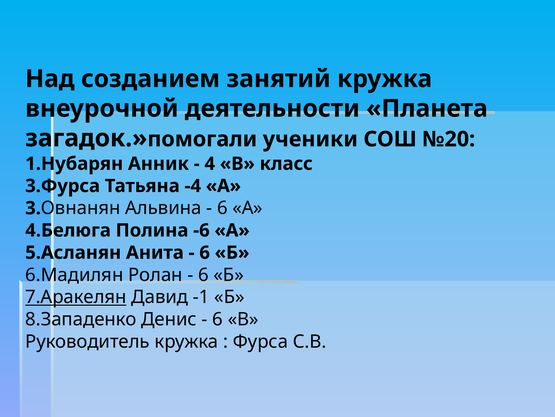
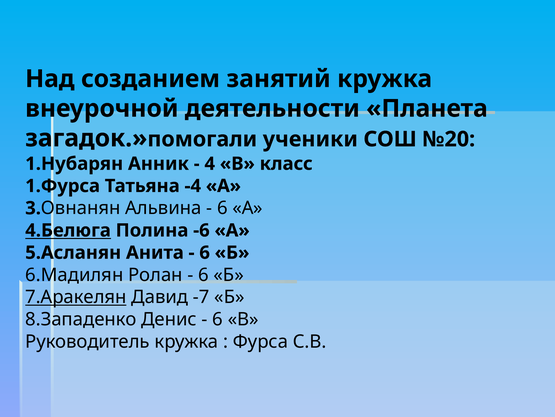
3.Фурса: 3.Фурса -> 1.Фурса
4.Белюга underline: none -> present
-1: -1 -> -7
